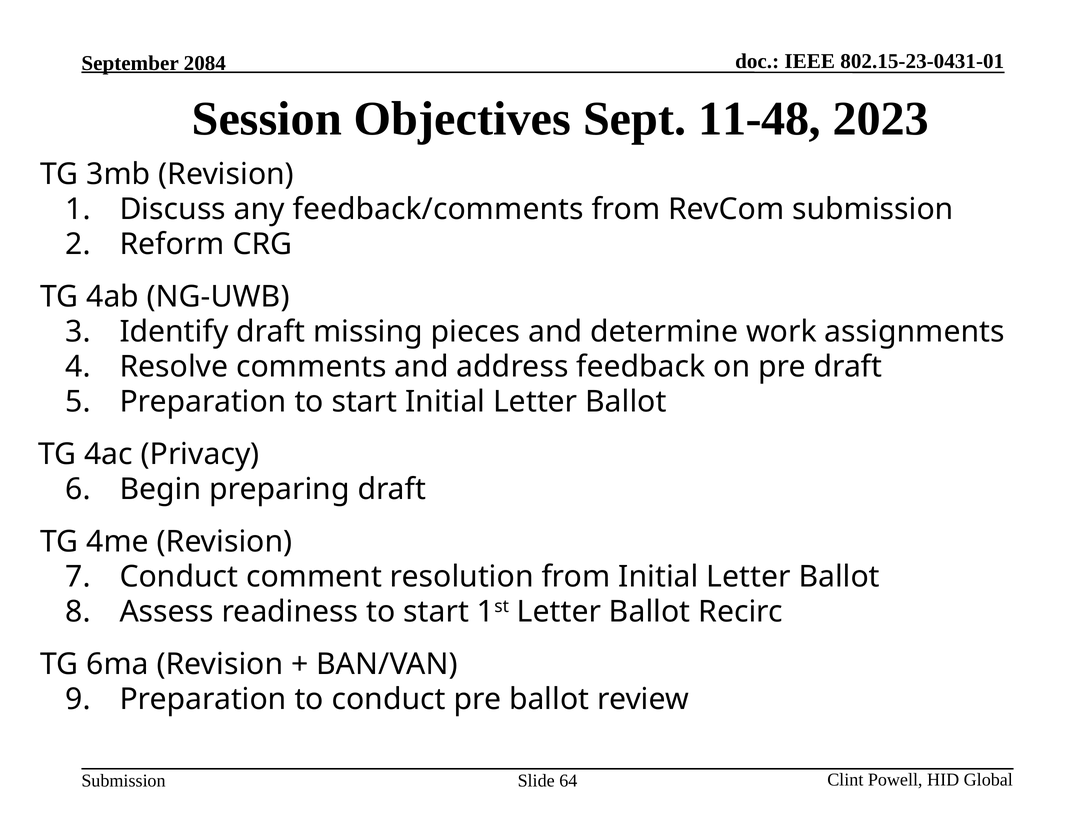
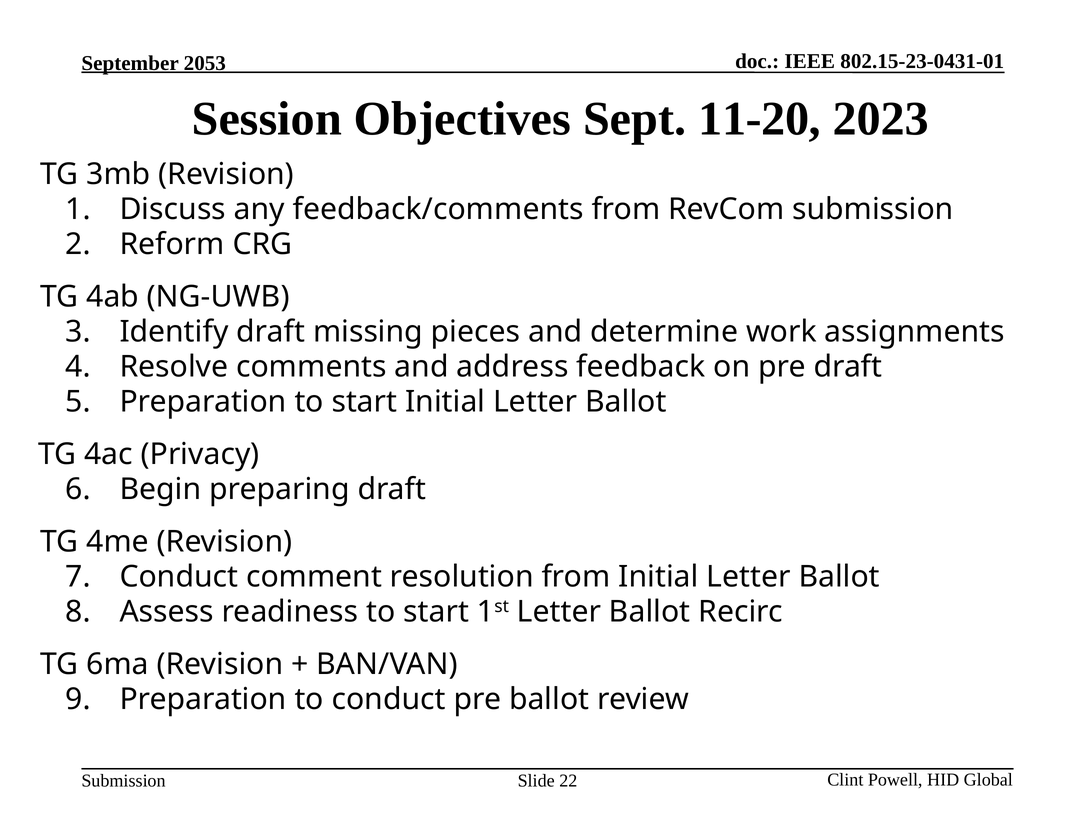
2084: 2084 -> 2053
11-48: 11-48 -> 11-20
64: 64 -> 22
